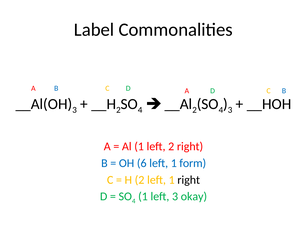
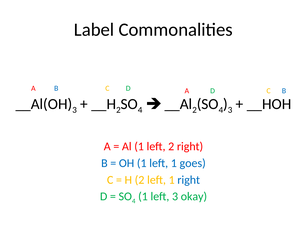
OH 6: 6 -> 1
form: form -> goes
right at (189, 180) colour: black -> blue
